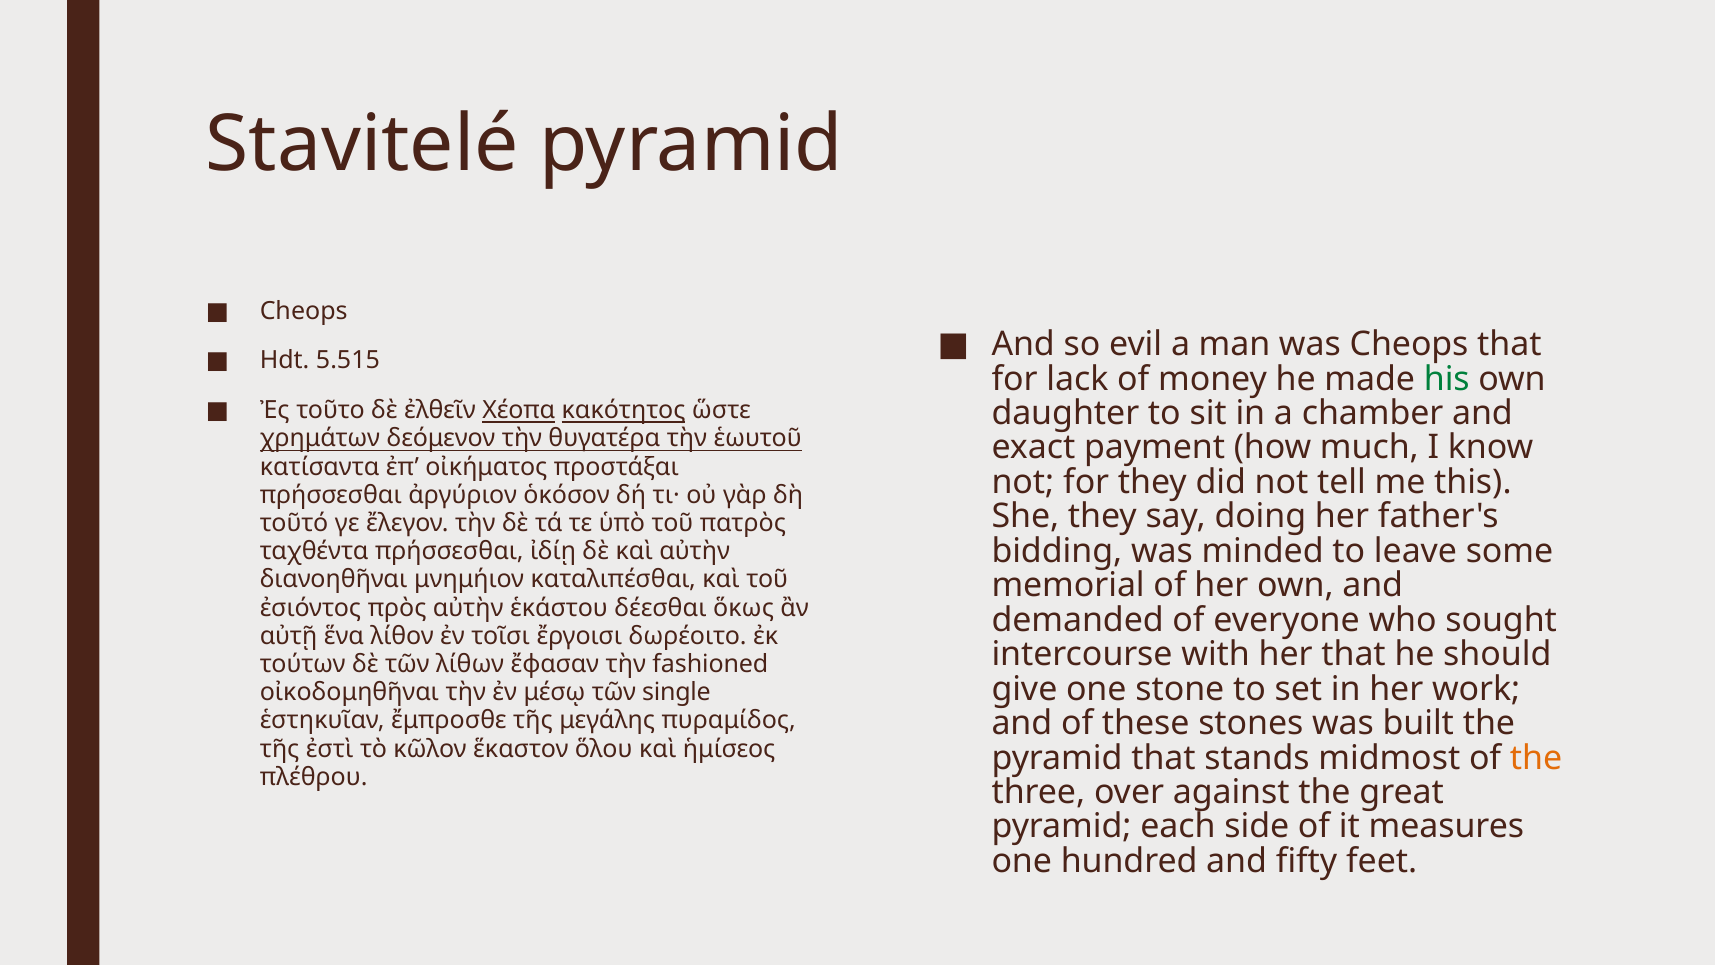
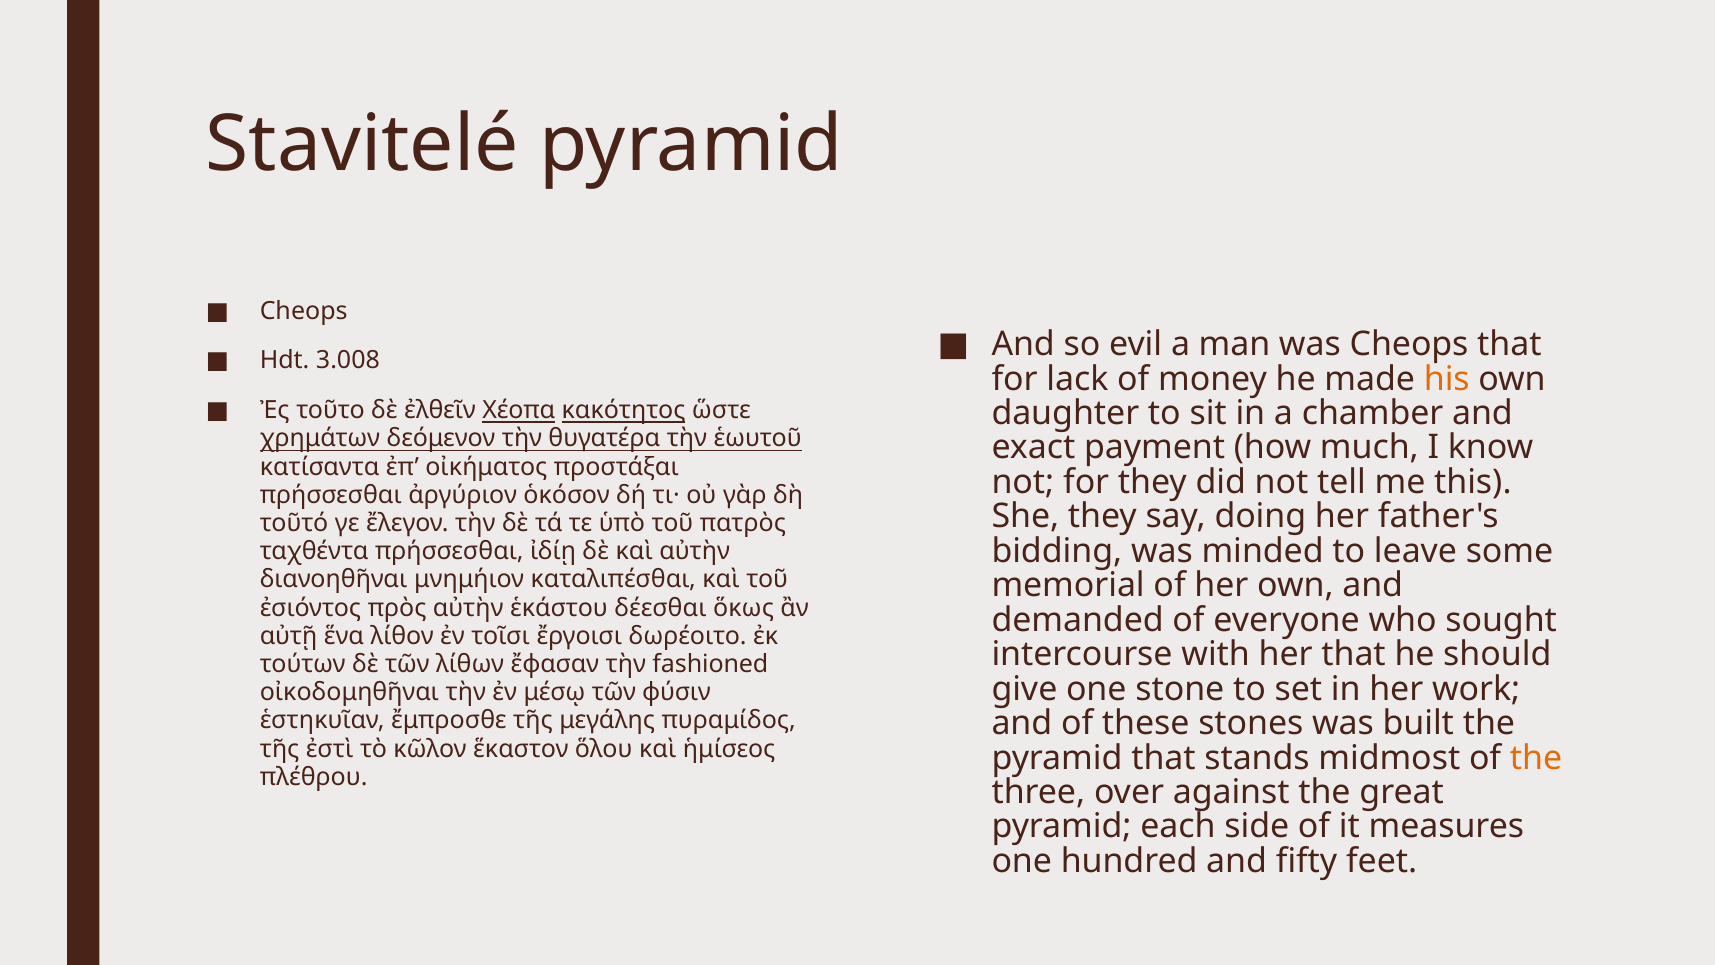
5.515: 5.515 -> 3.008
his colour: green -> orange
single: single -> φύσιν
